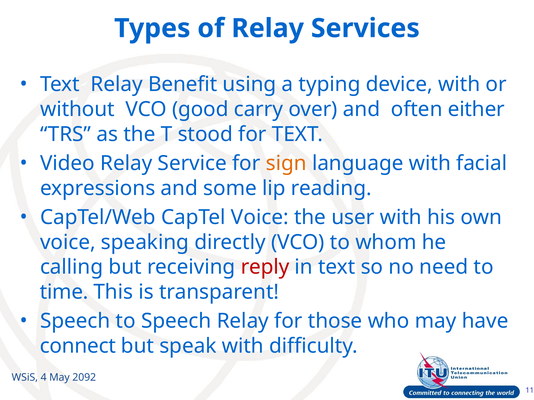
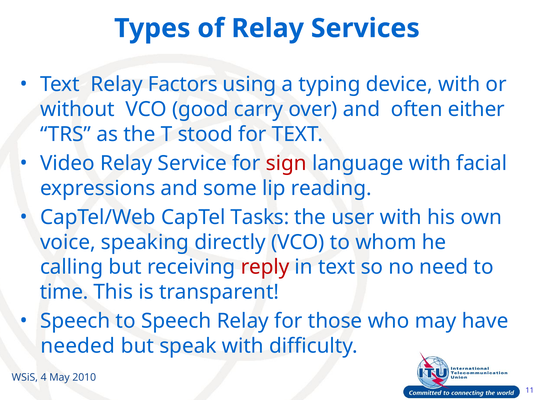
Benefit: Benefit -> Factors
sign colour: orange -> red
CapTel Voice: Voice -> Tasks
connect: connect -> needed
2092: 2092 -> 2010
